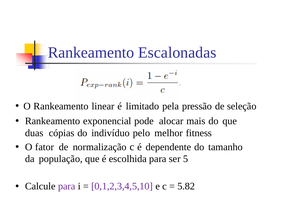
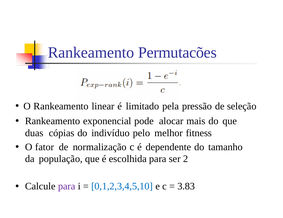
Escalonadas: Escalonadas -> Permutacões
5: 5 -> 2
0,1,2,3,4,5,10 colour: purple -> blue
5.82: 5.82 -> 3.83
